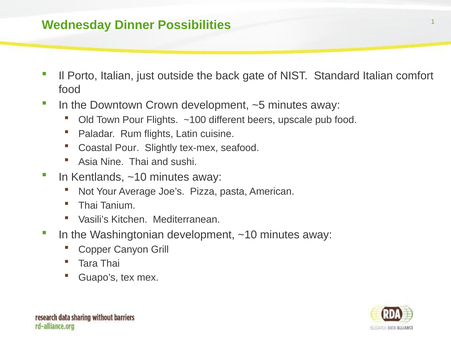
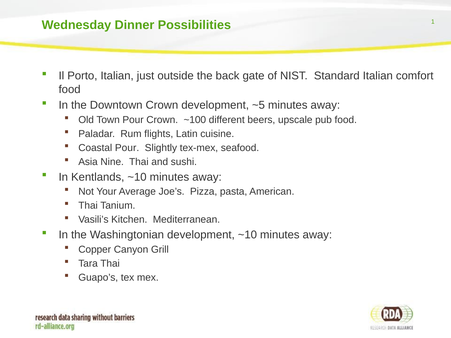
Pour Flights: Flights -> Crown
